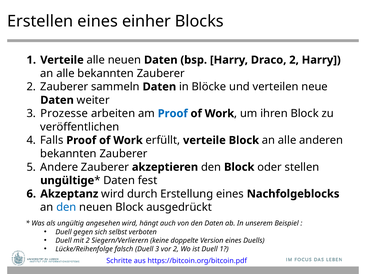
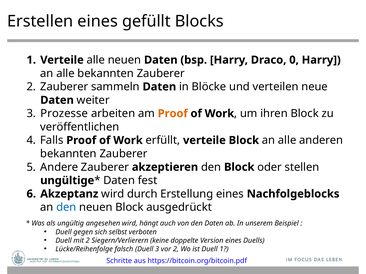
einher: einher -> gefüllt
Draco 2: 2 -> 0
Proof at (173, 114) colour: blue -> orange
